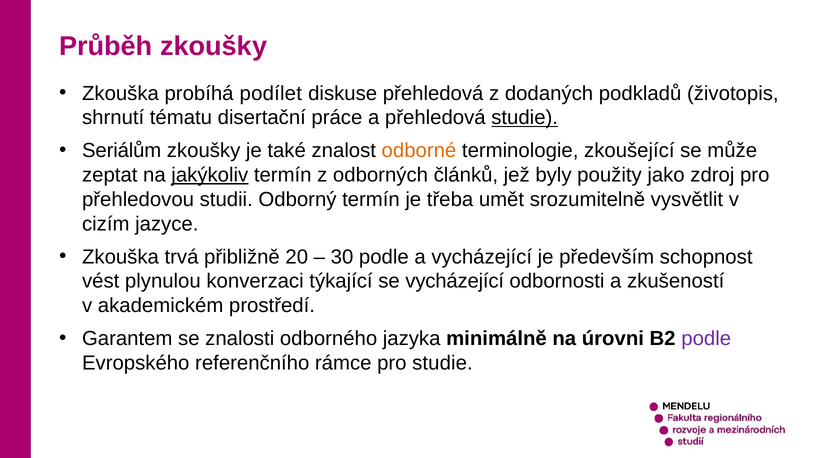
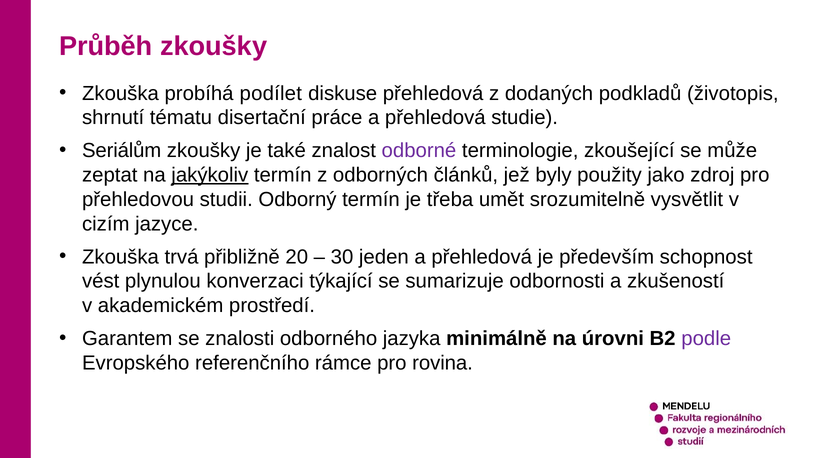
studie at (525, 118) underline: present -> none
odborné colour: orange -> purple
30 podle: podle -> jeden
vycházející at (482, 257): vycházející -> přehledová
se vycházející: vycházející -> sumarizuje
pro studie: studie -> rovina
